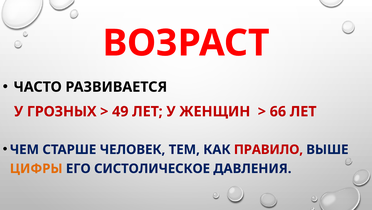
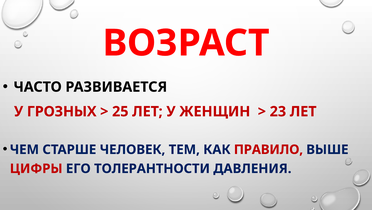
49: 49 -> 25
66: 66 -> 23
ЦИФРЫ colour: orange -> red
СИСТОЛИЧЕСКОЕ: СИСТОЛИЧЕСКОЕ -> ТОЛЕРАНТНОСТИ
